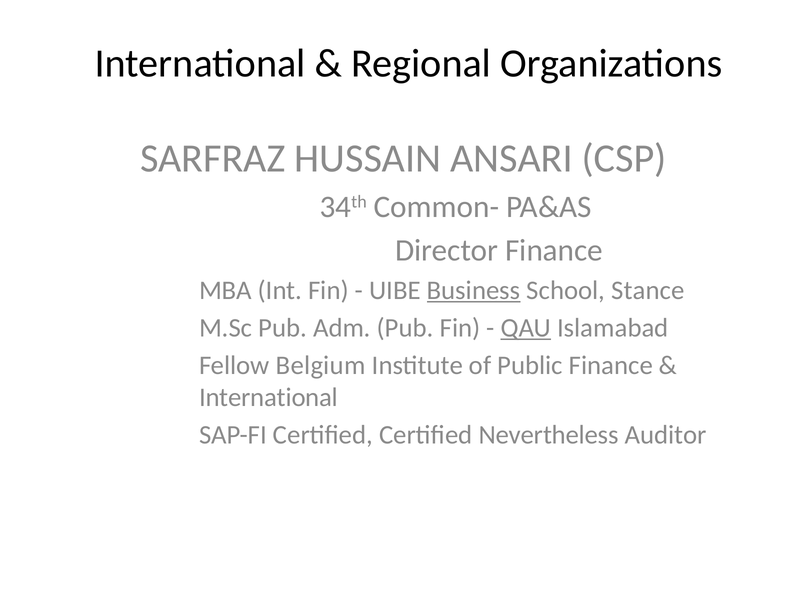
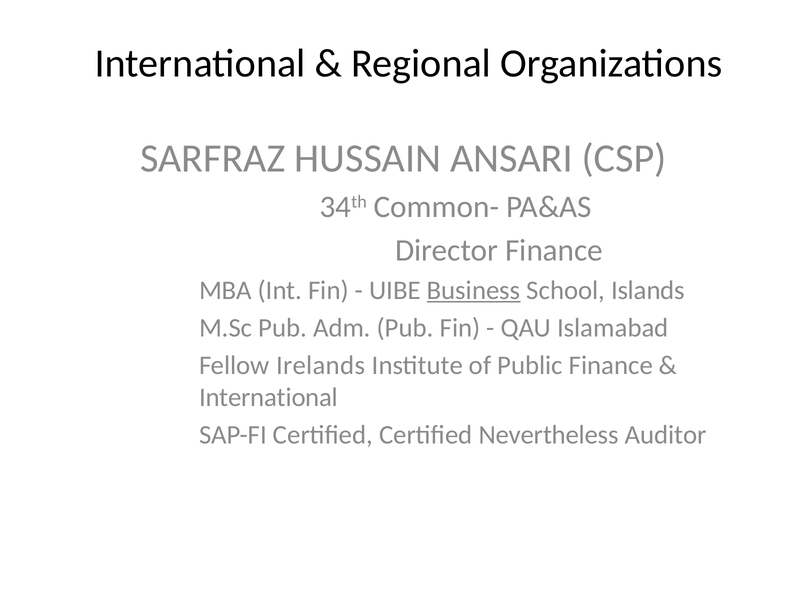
Stance: Stance -> Islands
QAU underline: present -> none
Belgium: Belgium -> Irelands
